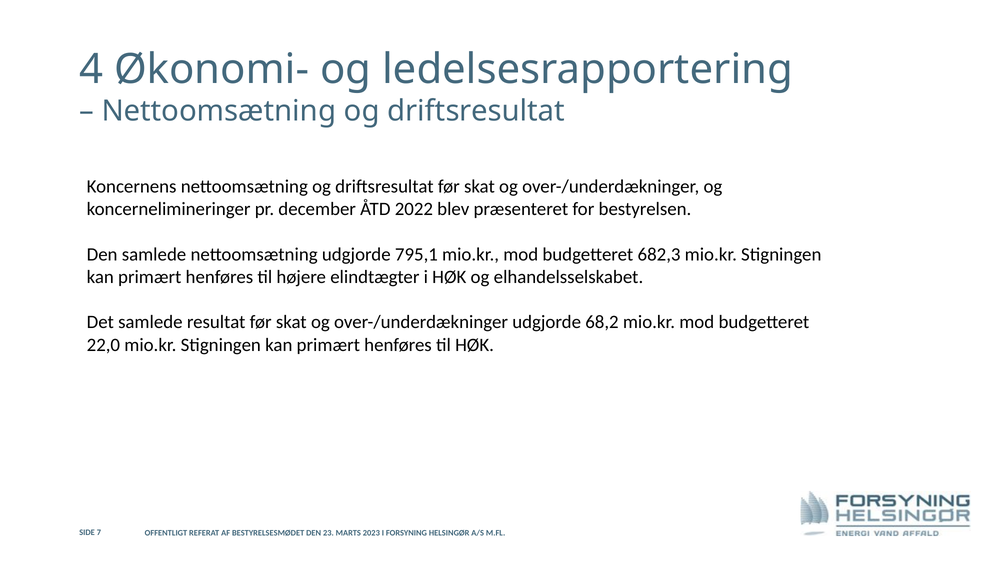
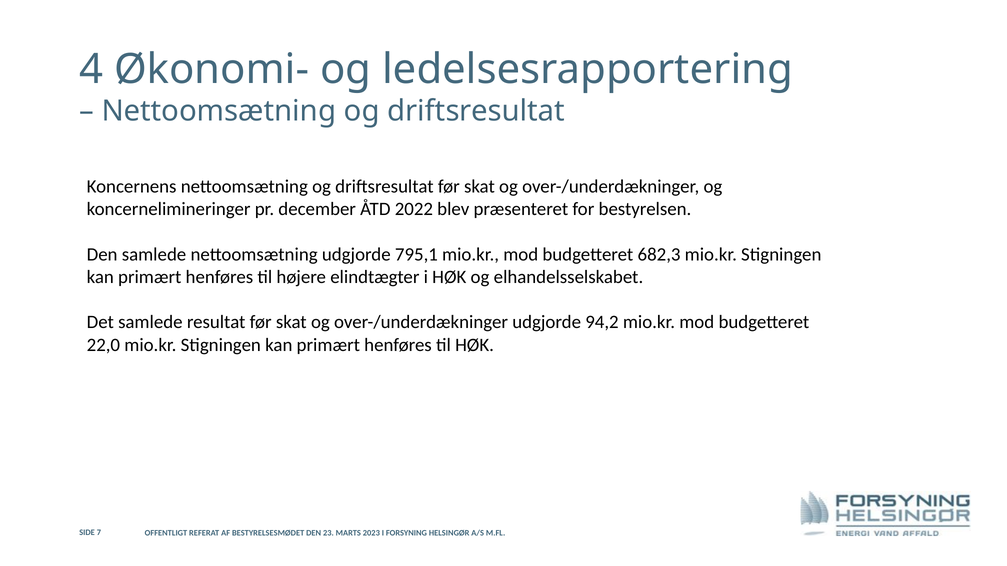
68,2: 68,2 -> 94,2
